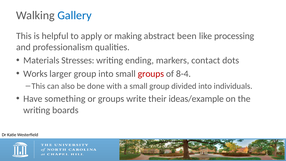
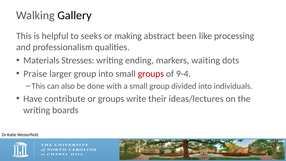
Gallery colour: blue -> black
apply: apply -> seeks
contact: contact -> waiting
Works: Works -> Praise
8-4: 8-4 -> 9-4
something: something -> contribute
ideas/example: ideas/example -> ideas/lectures
